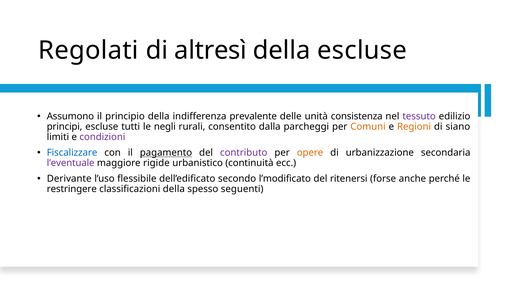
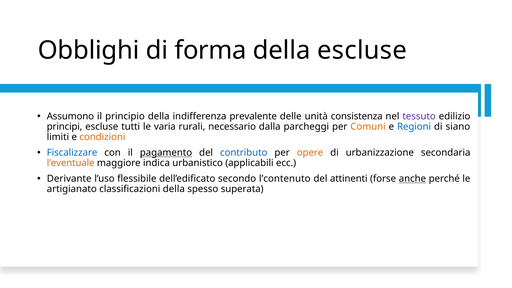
Regolati: Regolati -> Obblighi
altresì: altresì -> forma
negli: negli -> varia
consentito: consentito -> necessario
Regioni colour: orange -> blue
condizioni colour: purple -> orange
contributo colour: purple -> blue
l’eventuale colour: purple -> orange
rigide: rigide -> indica
continuità: continuità -> applicabili
l’modificato: l’modificato -> l’contenuto
ritenersi: ritenersi -> attinenti
anche underline: none -> present
restringere: restringere -> artigianato
seguenti: seguenti -> superata
